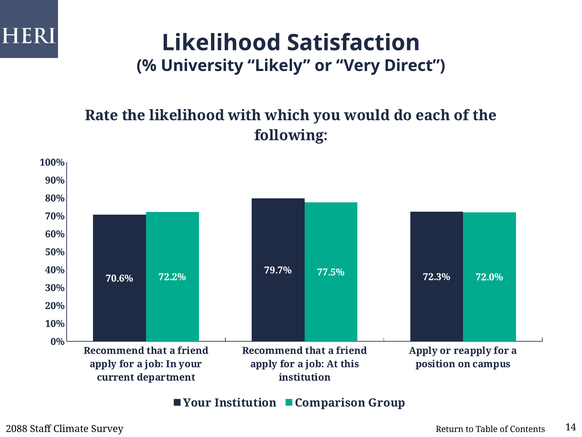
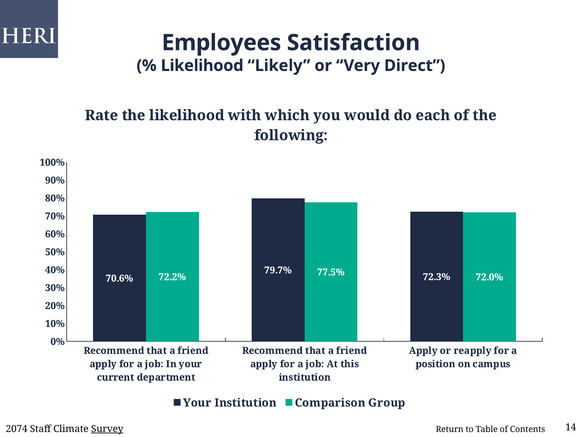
Likelihood at (221, 43): Likelihood -> Employees
University at (202, 66): University -> Likelihood
2088: 2088 -> 2074
Survey underline: none -> present
